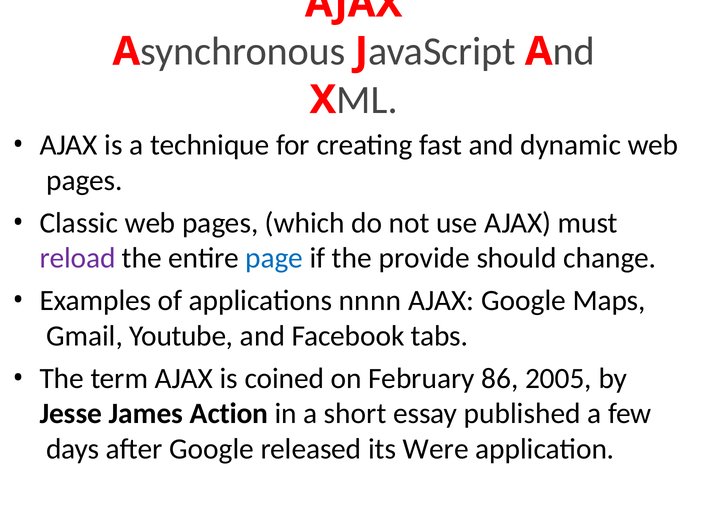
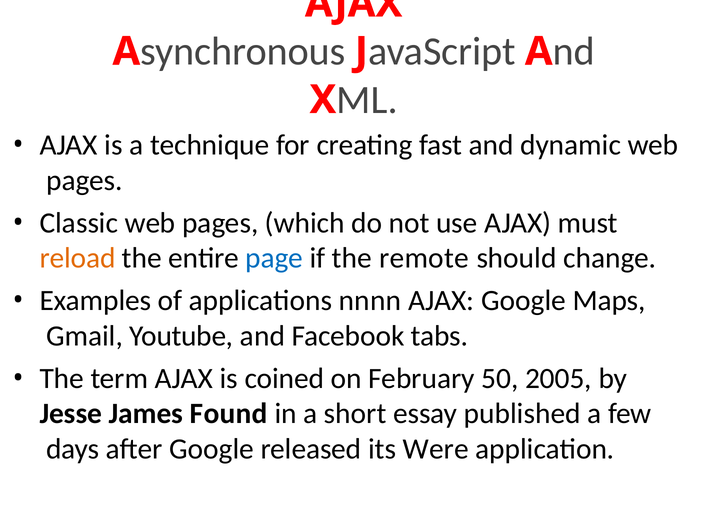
reload colour: purple -> orange
provide: provide -> remote
86: 86 -> 50
Action: Action -> Found
